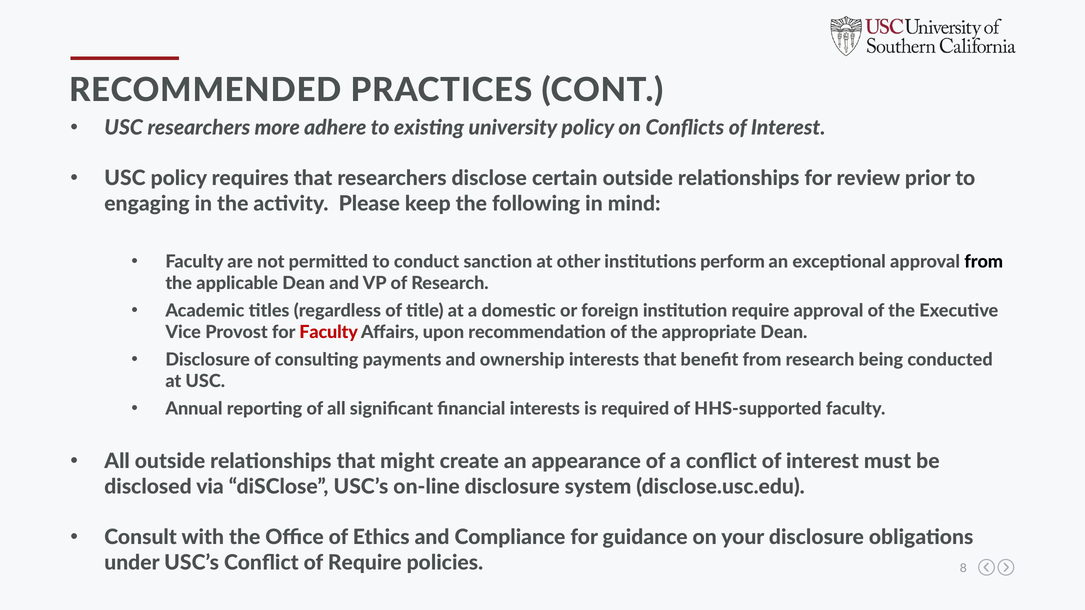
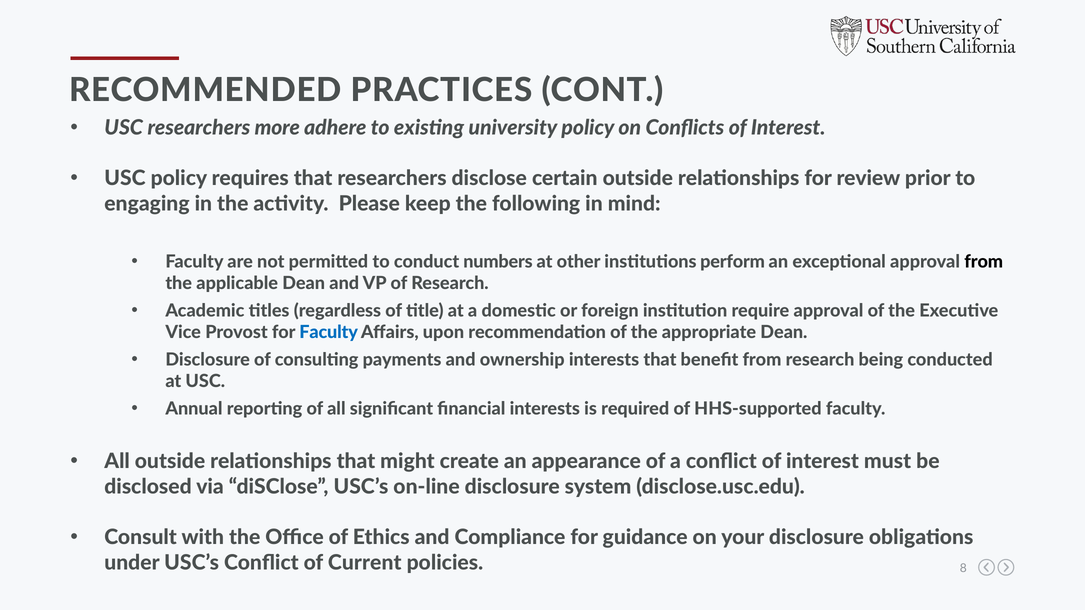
sanction: sanction -> numbers
Faculty at (329, 333) colour: red -> blue
of Require: Require -> Current
